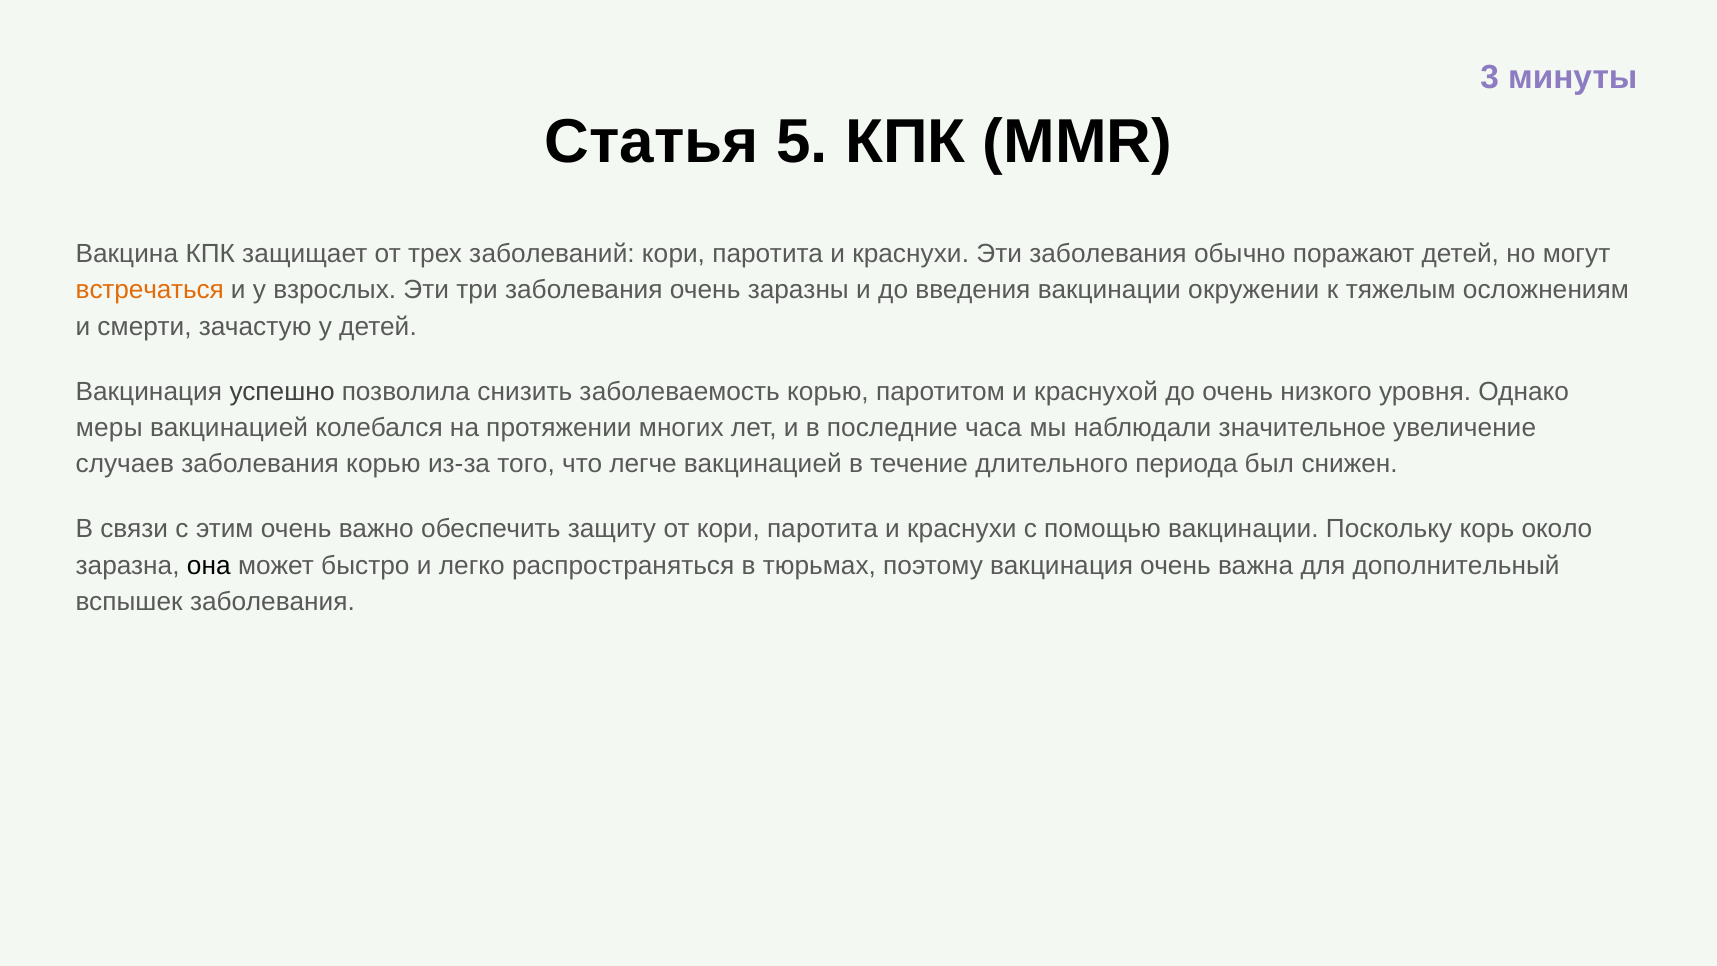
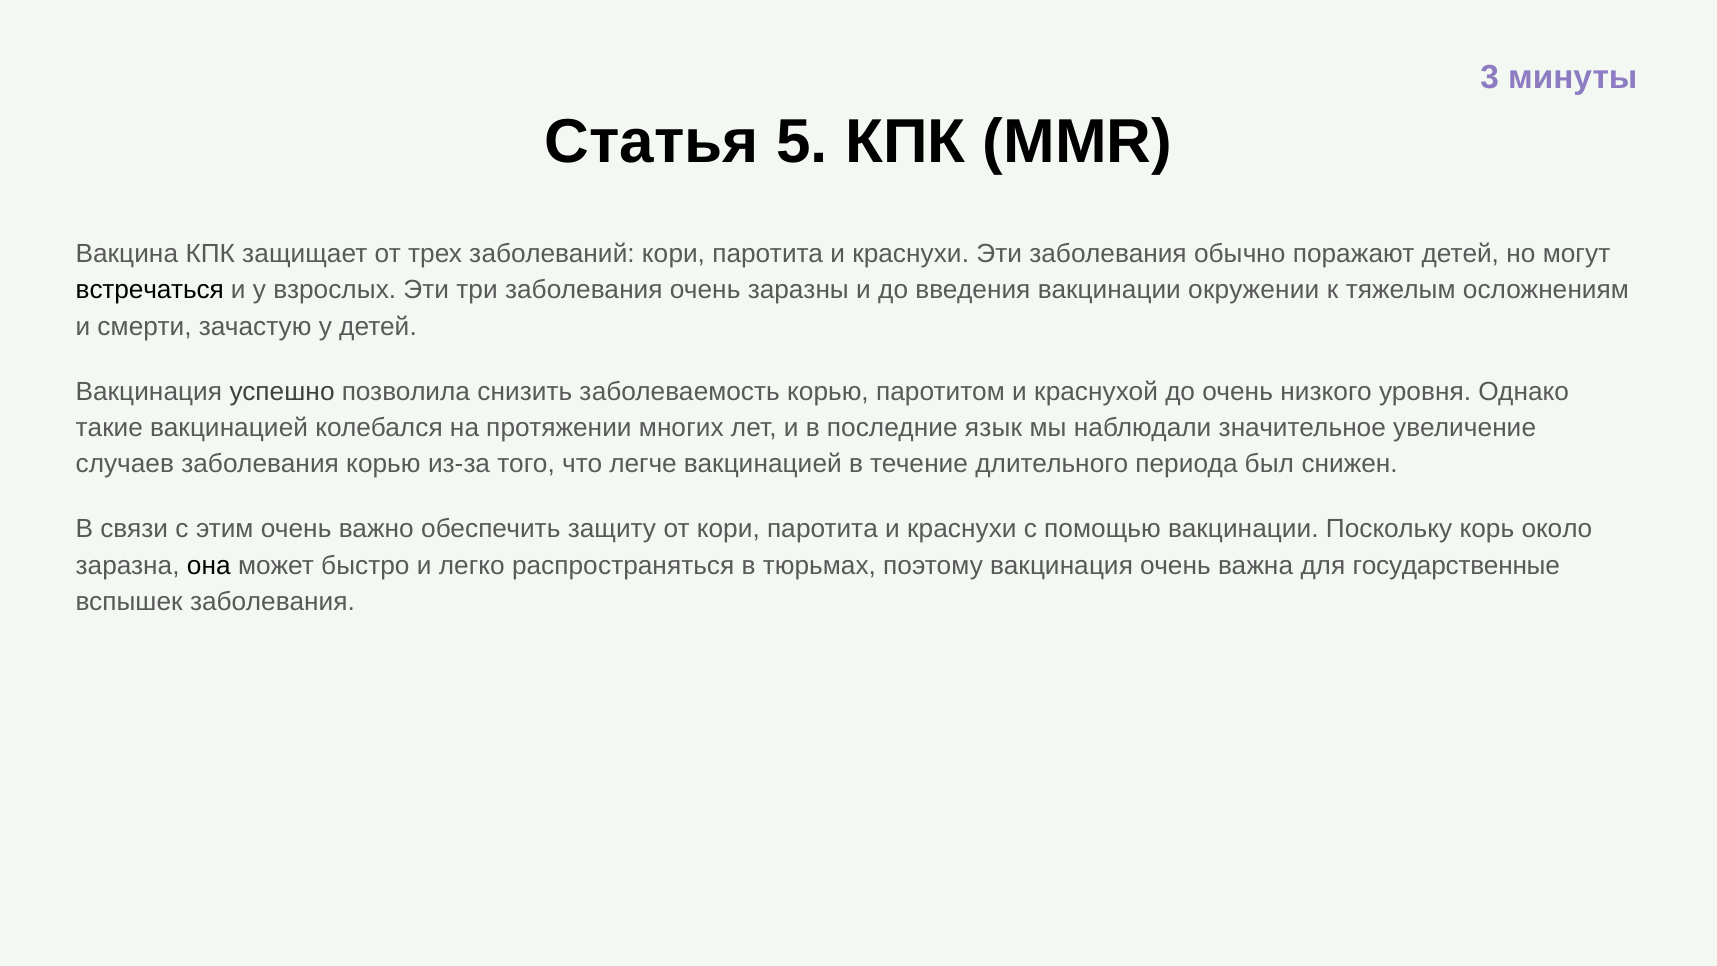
встречаться colour: orange -> black
меры: меры -> такие
часа: часа -> язык
дополнительный: дополнительный -> государственные
